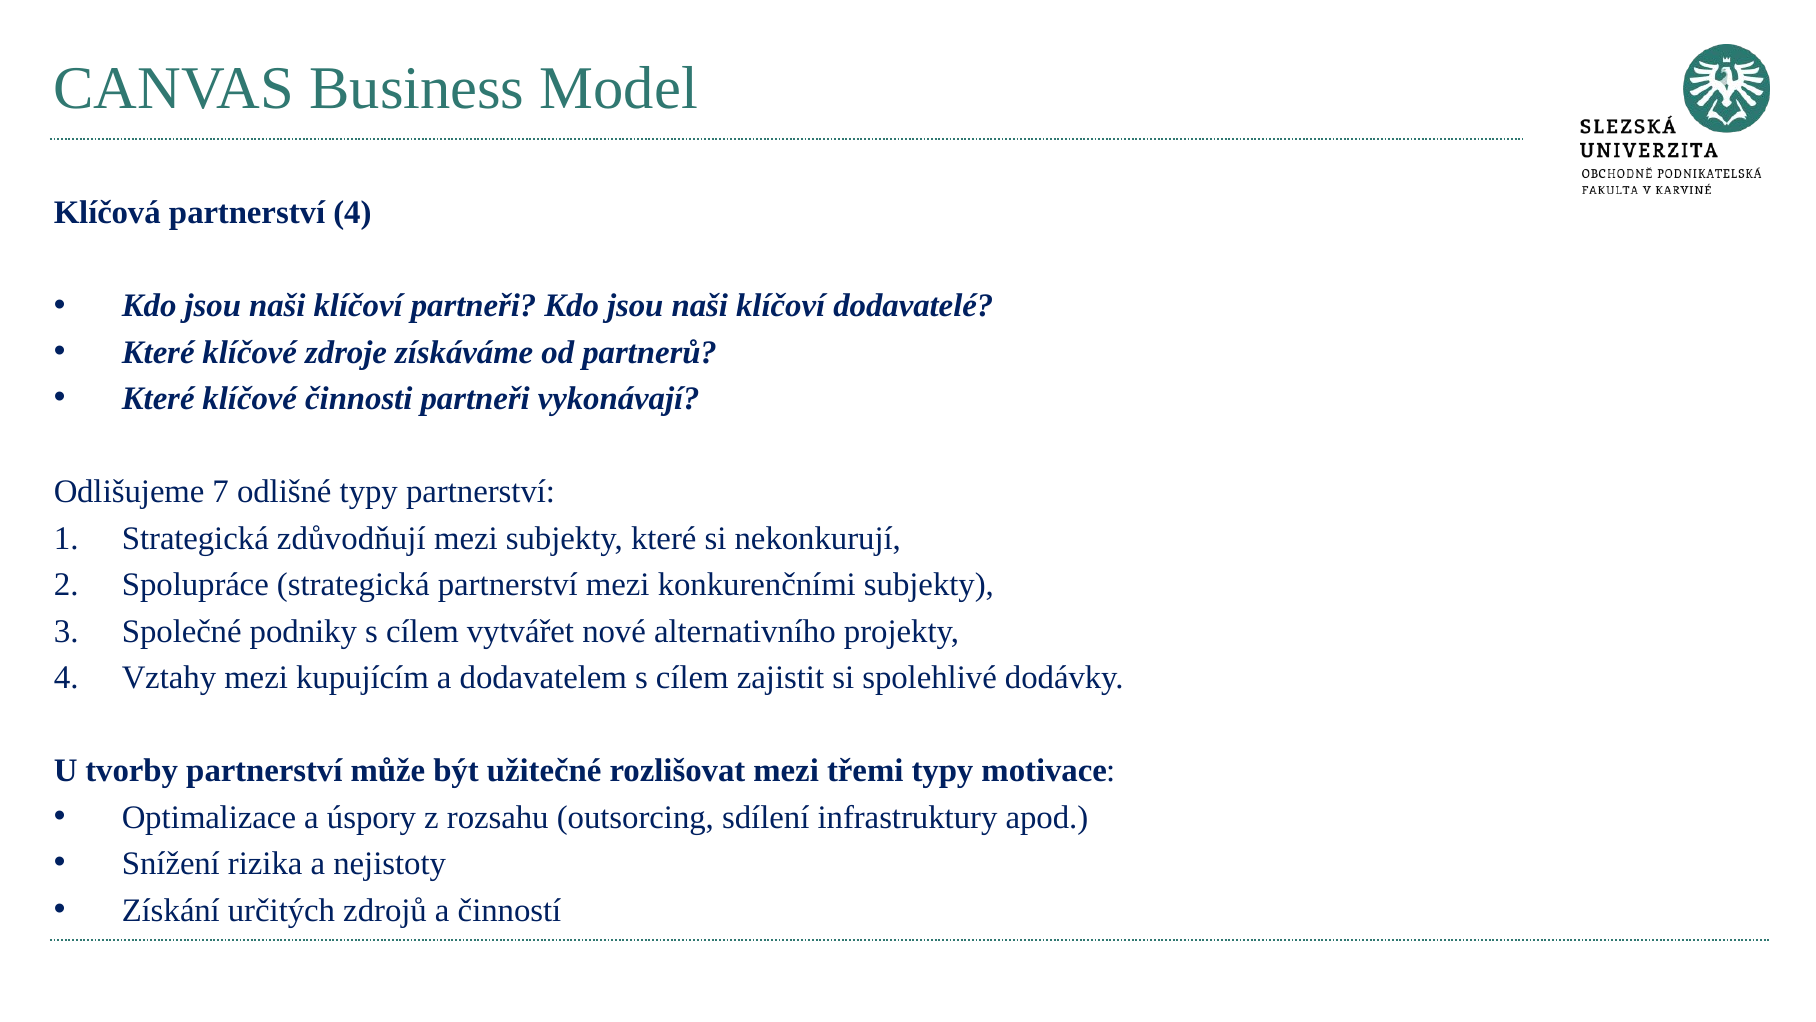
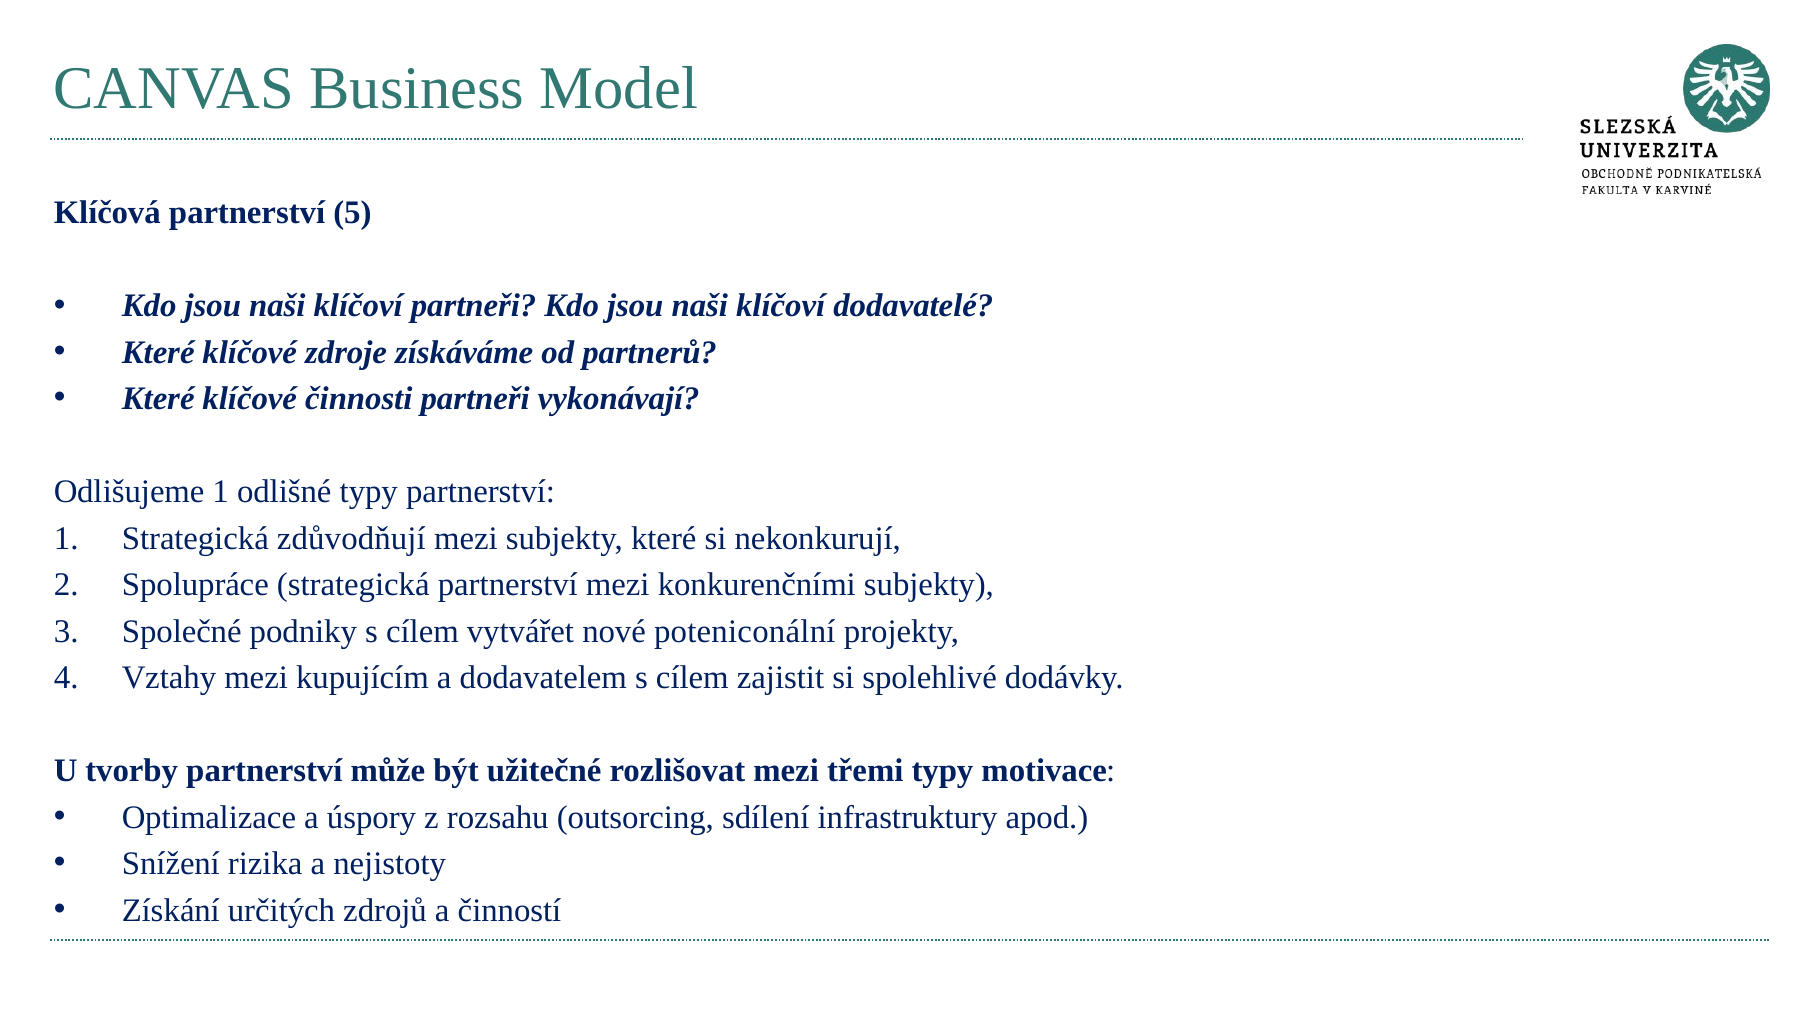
partnerství 4: 4 -> 5
Odlišujeme 7: 7 -> 1
alternativního: alternativního -> poteniconální
